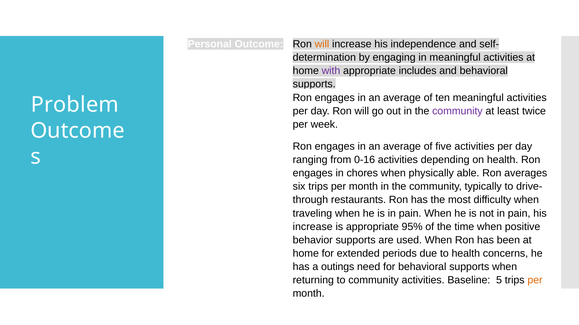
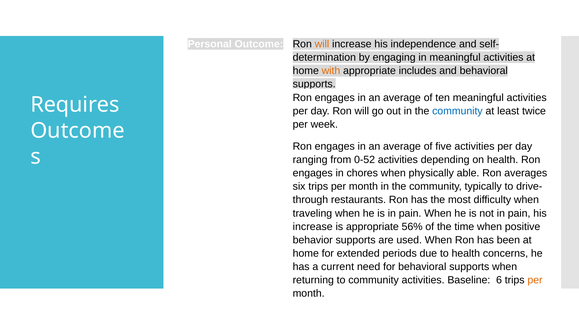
with colour: purple -> orange
Problem: Problem -> Requires
community at (457, 111) colour: purple -> blue
0-16: 0-16 -> 0-52
95%: 95% -> 56%
a outings: outings -> current
5: 5 -> 6
